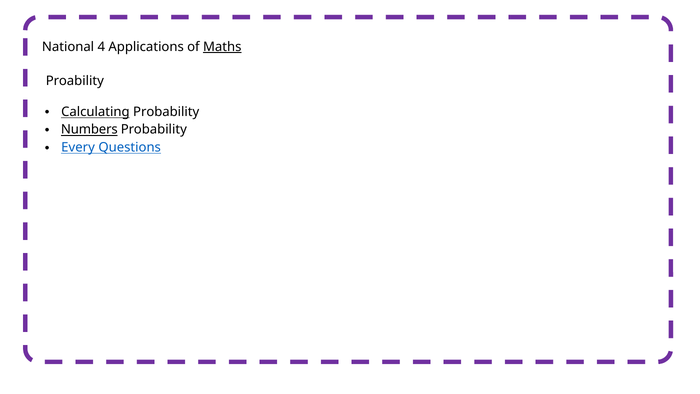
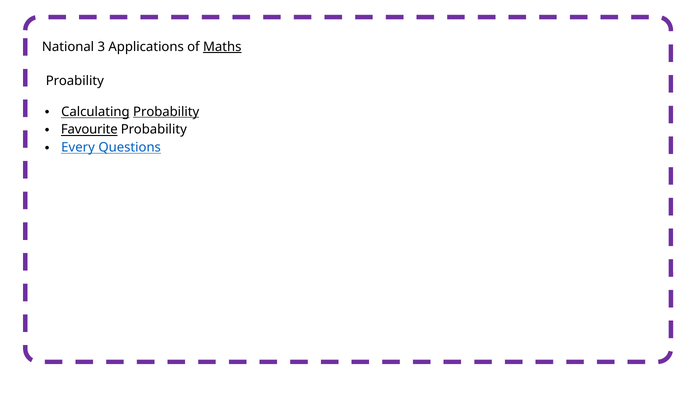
4: 4 -> 3
Probability at (166, 112) underline: none -> present
Numbers: Numbers -> Favourite
